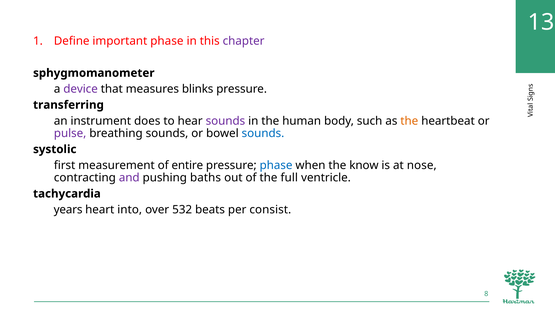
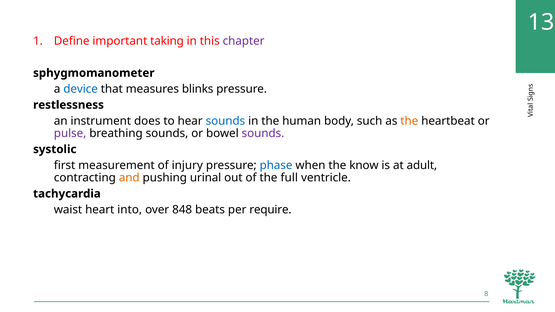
important phase: phase -> taking
device colour: purple -> blue
transferring: transferring -> restlessness
sounds at (225, 121) colour: purple -> blue
sounds at (263, 133) colour: blue -> purple
entire: entire -> injury
nose: nose -> adult
and colour: purple -> orange
baths: baths -> urinal
years: years -> waist
532: 532 -> 848
consist: consist -> require
